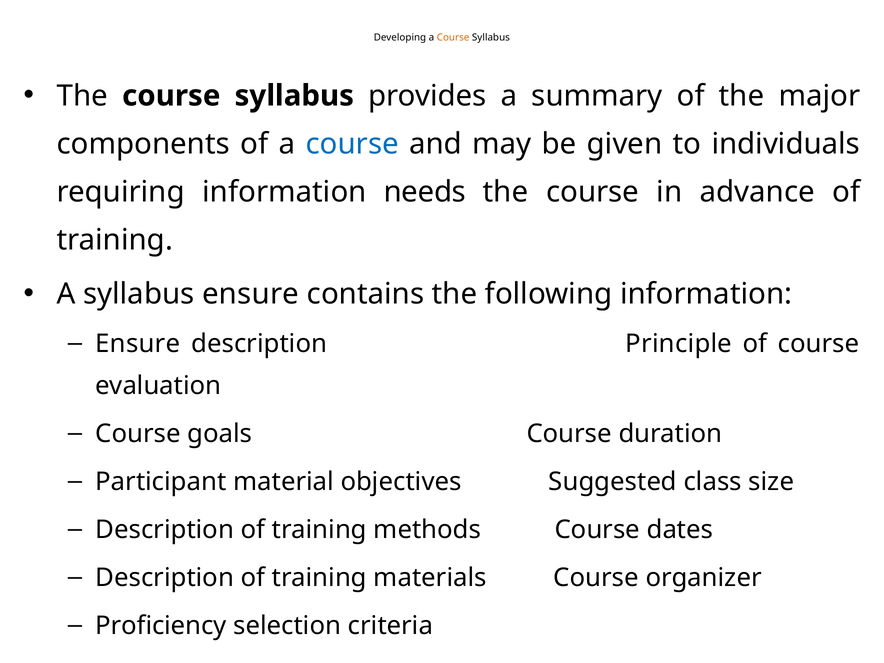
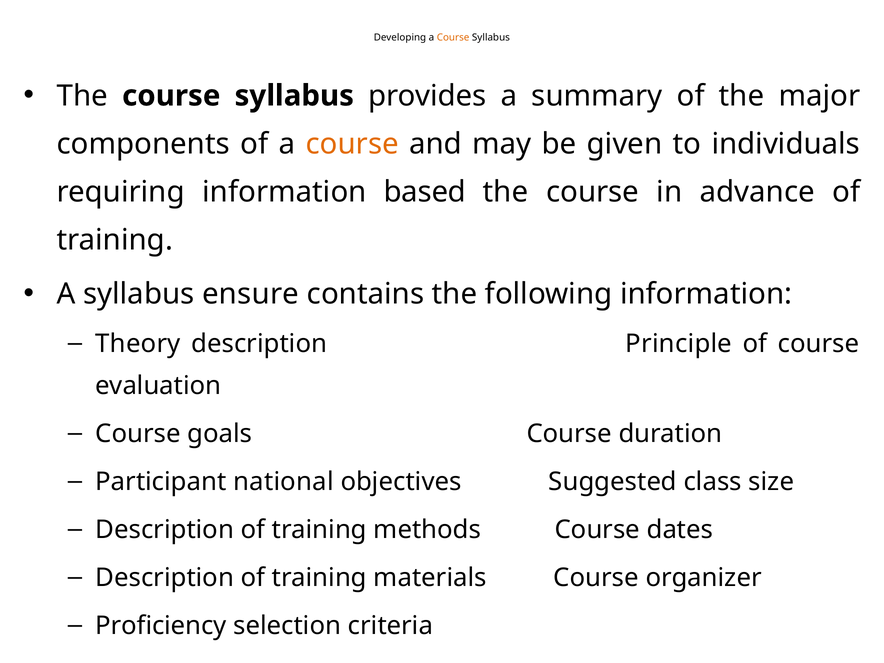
course at (352, 144) colour: blue -> orange
needs: needs -> based
Ensure at (138, 344): Ensure -> Theory
material: material -> national
